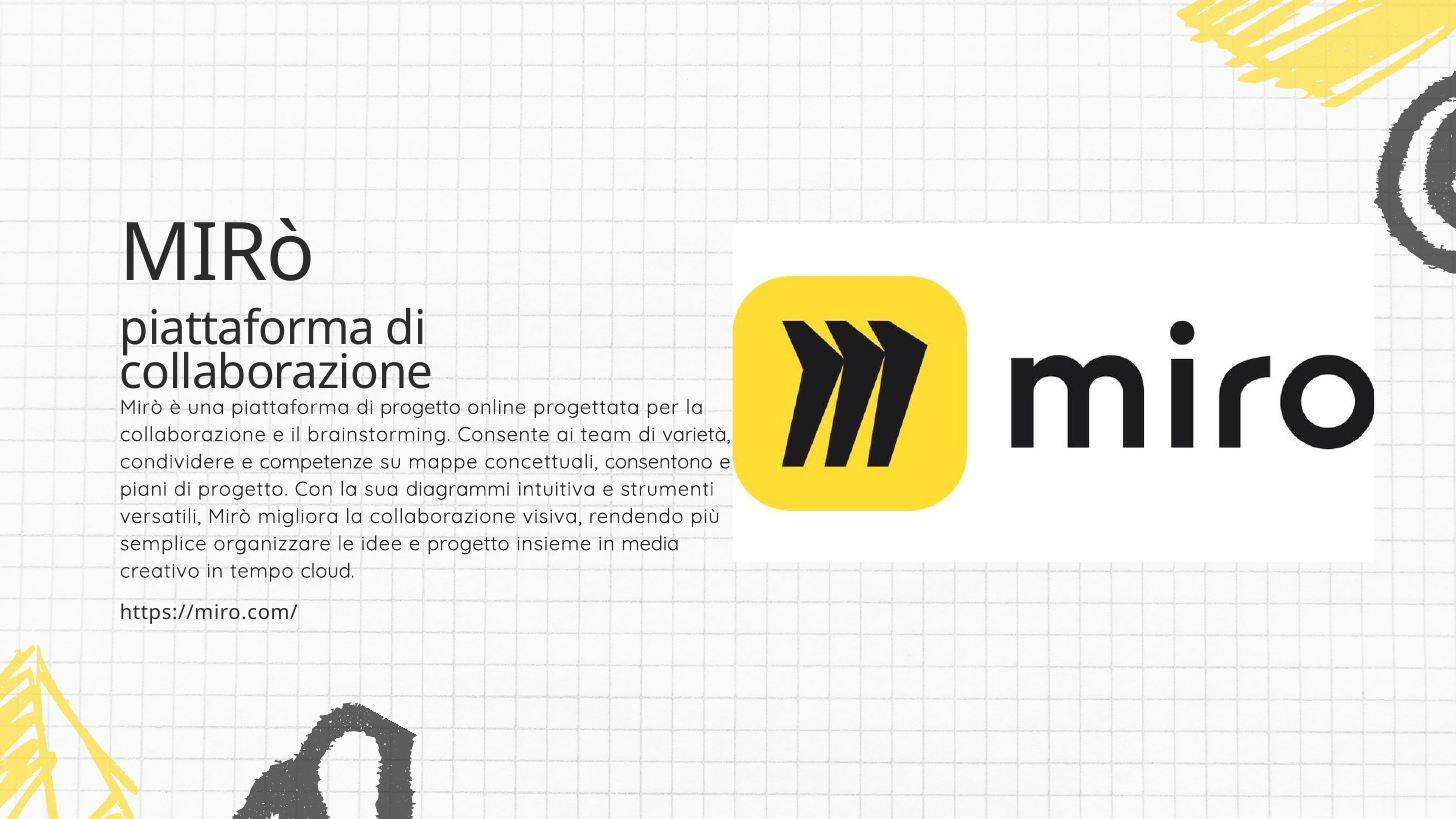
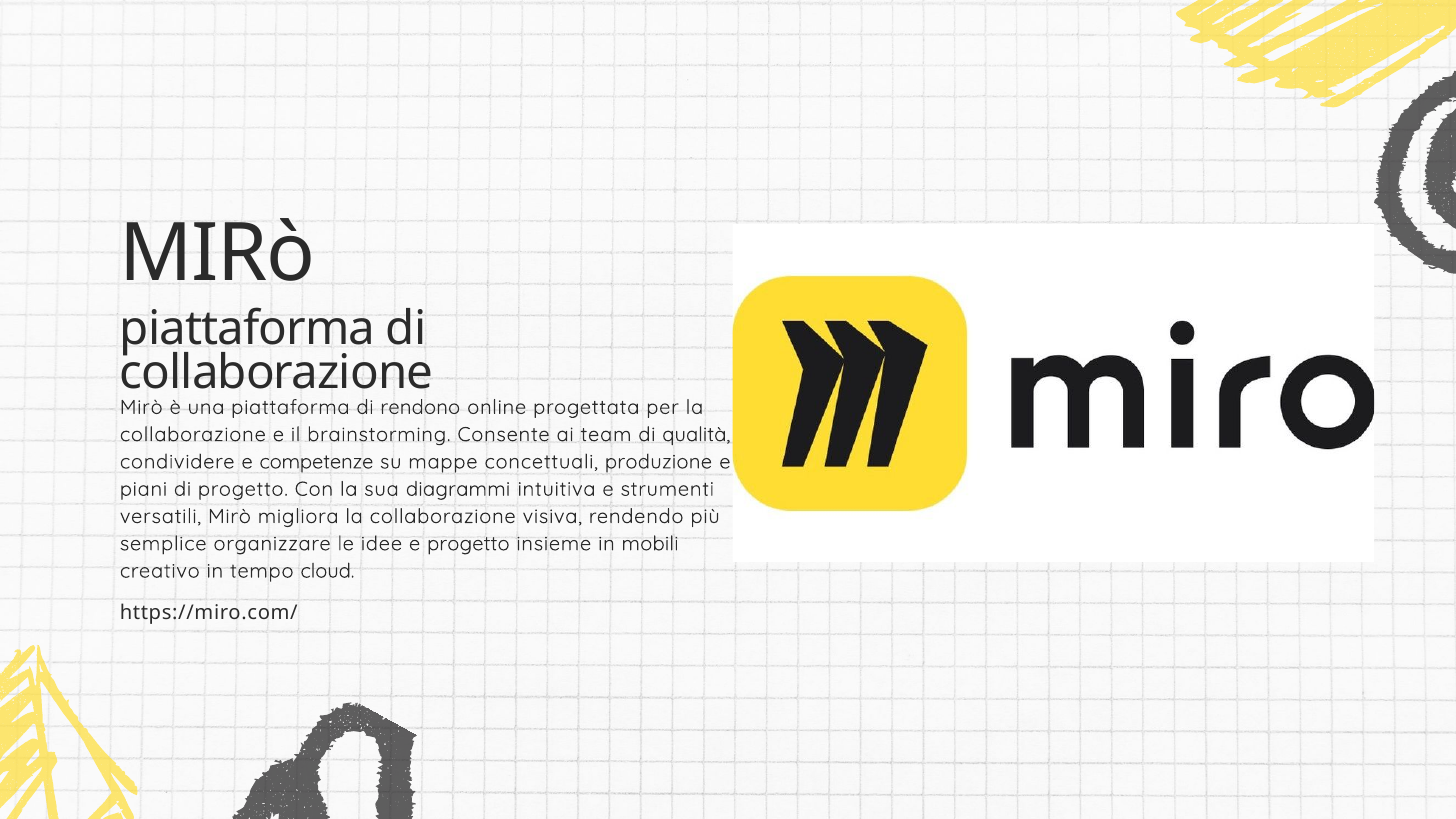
progetto at (420, 407): progetto -> rendono
varietà: varietà -> qualità
consentono: consentono -> produzione
media: media -> mobili
